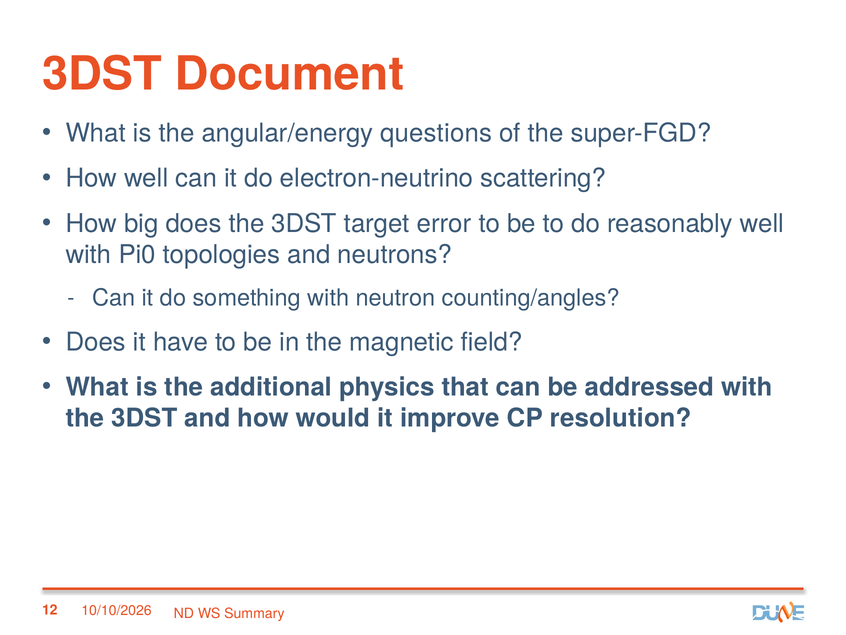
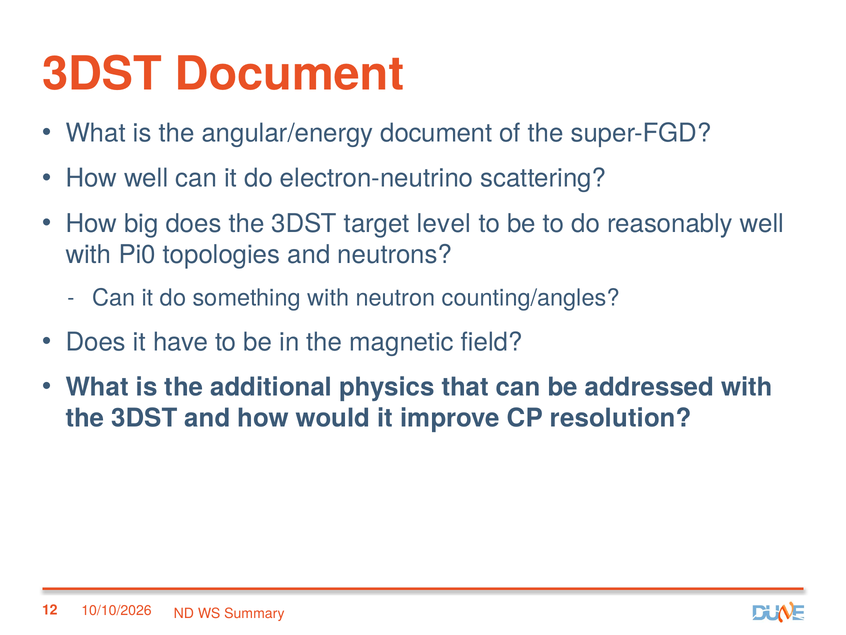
angular/energy questions: questions -> document
error: error -> level
